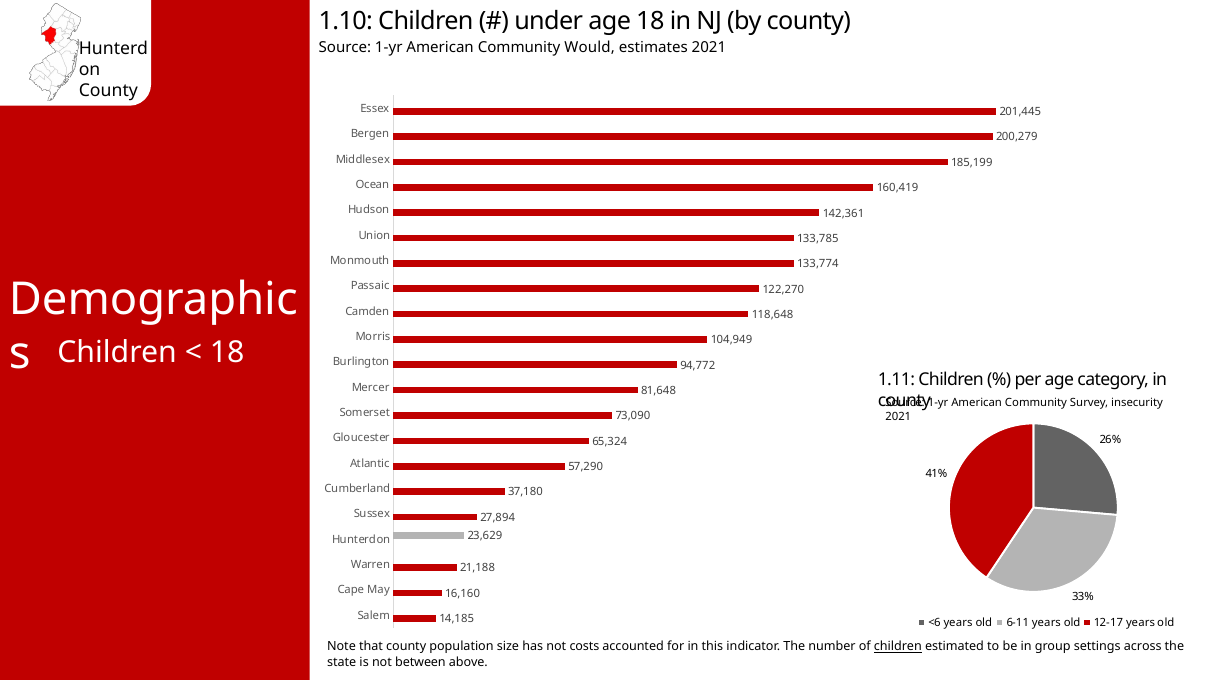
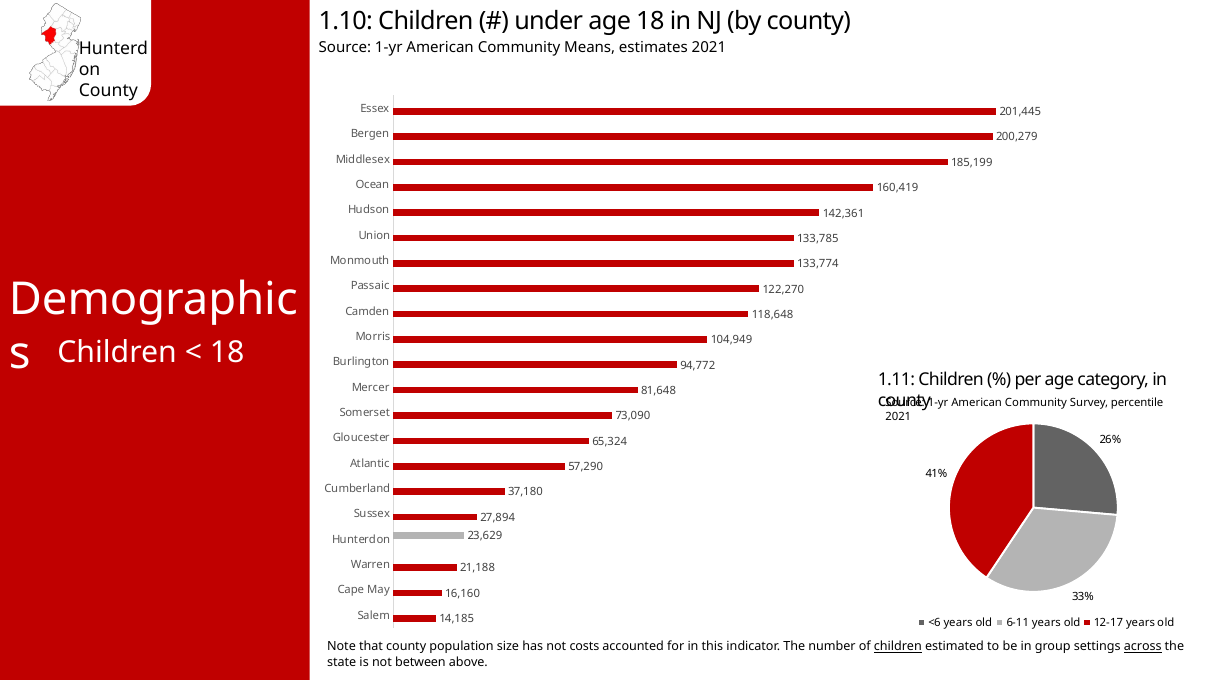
Would: Would -> Means
insecurity: insecurity -> percentile
across underline: none -> present
